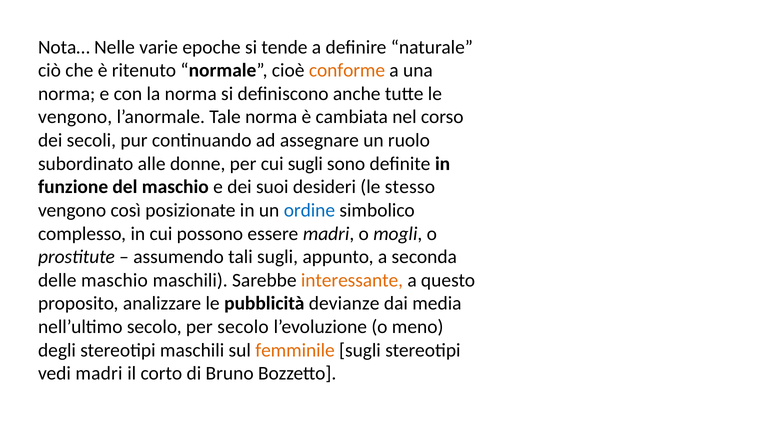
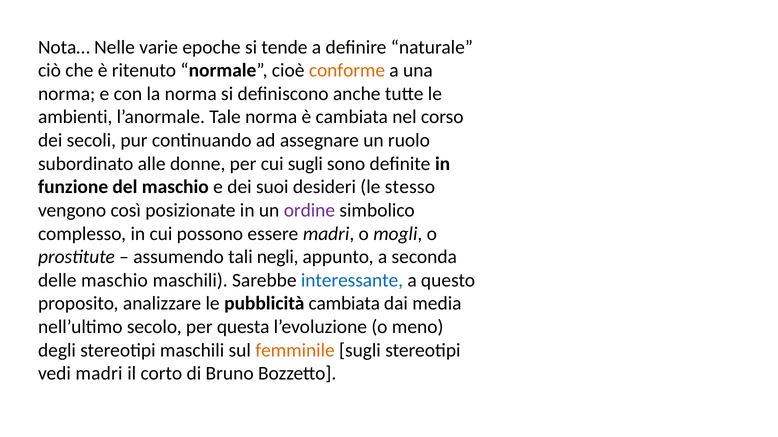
vengono at (75, 117): vengono -> ambienti
ordine colour: blue -> purple
tali sugli: sugli -> negli
interessante colour: orange -> blue
pubblicità devianze: devianze -> cambiata
per secolo: secolo -> questa
